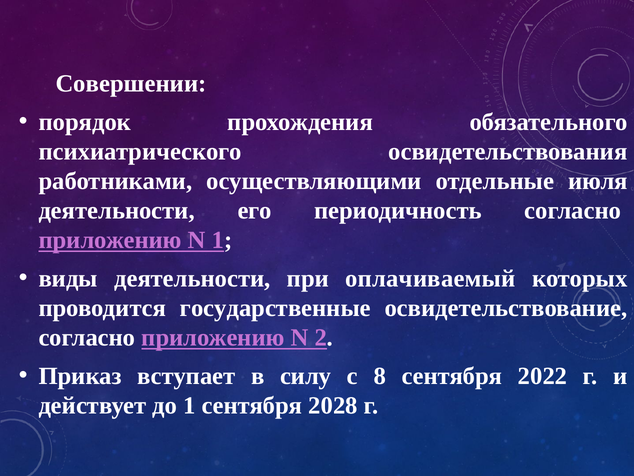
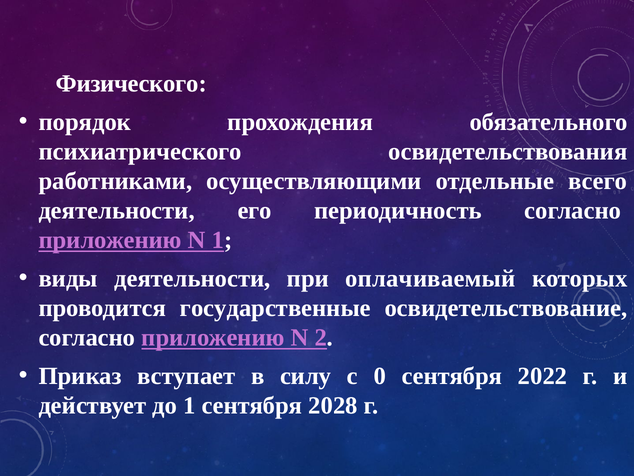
Совершении: Совершении -> Физического
июля: июля -> всего
8: 8 -> 0
